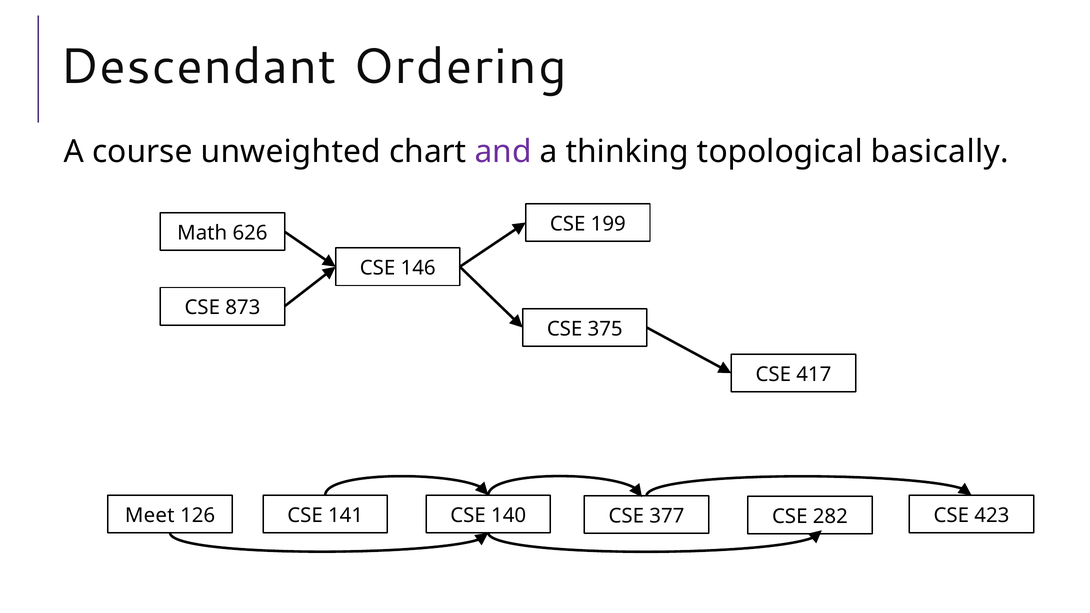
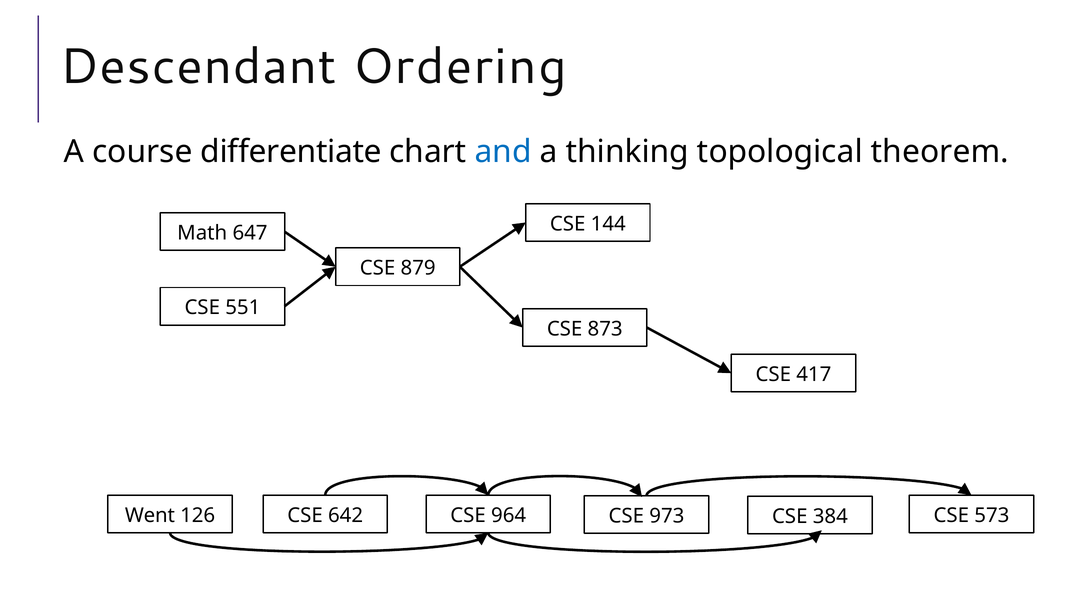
unweighted: unweighted -> differentiate
and colour: purple -> blue
basically: basically -> theorem
199: 199 -> 144
626: 626 -> 647
146: 146 -> 879
873: 873 -> 551
375: 375 -> 873
Meet: Meet -> Went
141: 141 -> 642
140: 140 -> 964
377: 377 -> 973
282: 282 -> 384
423: 423 -> 573
